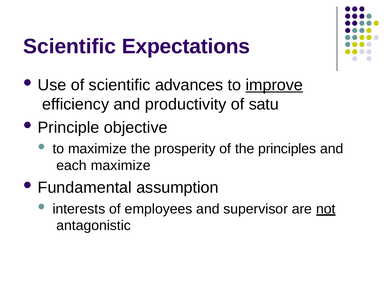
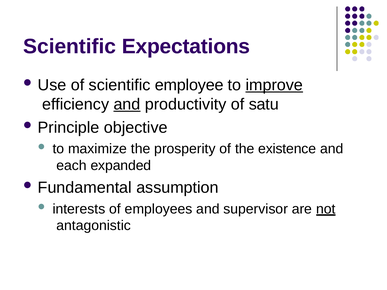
advances: advances -> employee
and at (127, 104) underline: none -> present
principles: principles -> existence
each maximize: maximize -> expanded
